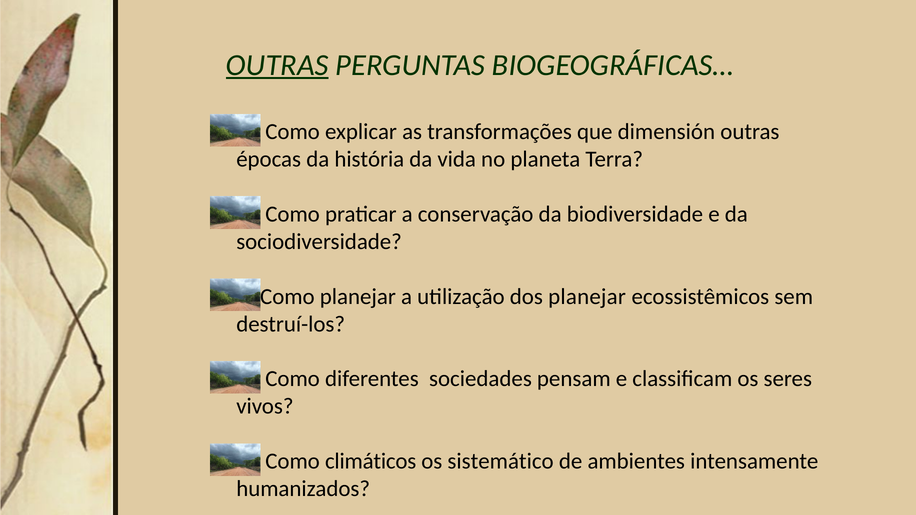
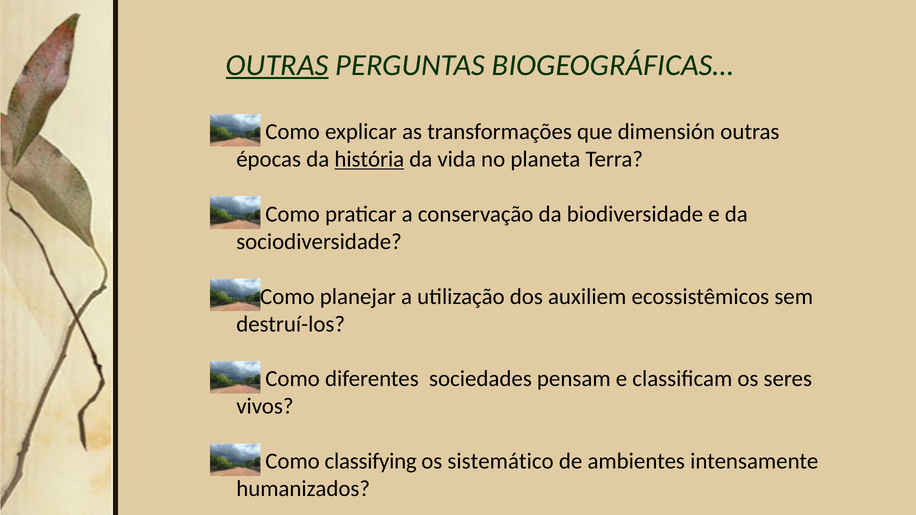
história underline: none -> present
dos planejar: planejar -> auxiliem
climáticos: climáticos -> classifying
